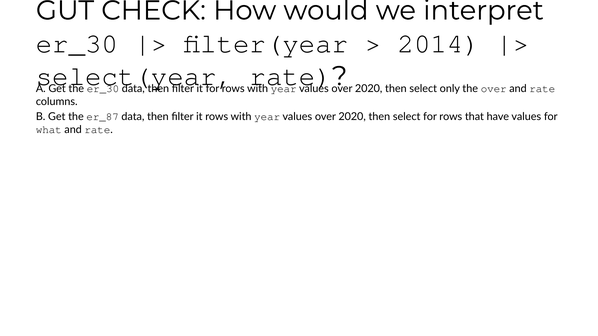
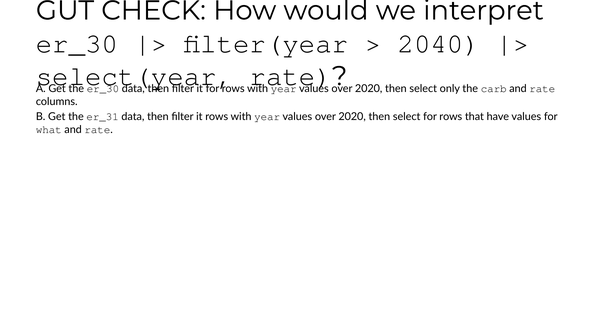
2014: 2014 -> 2040
the over: over -> carb
er_87: er_87 -> er_31
